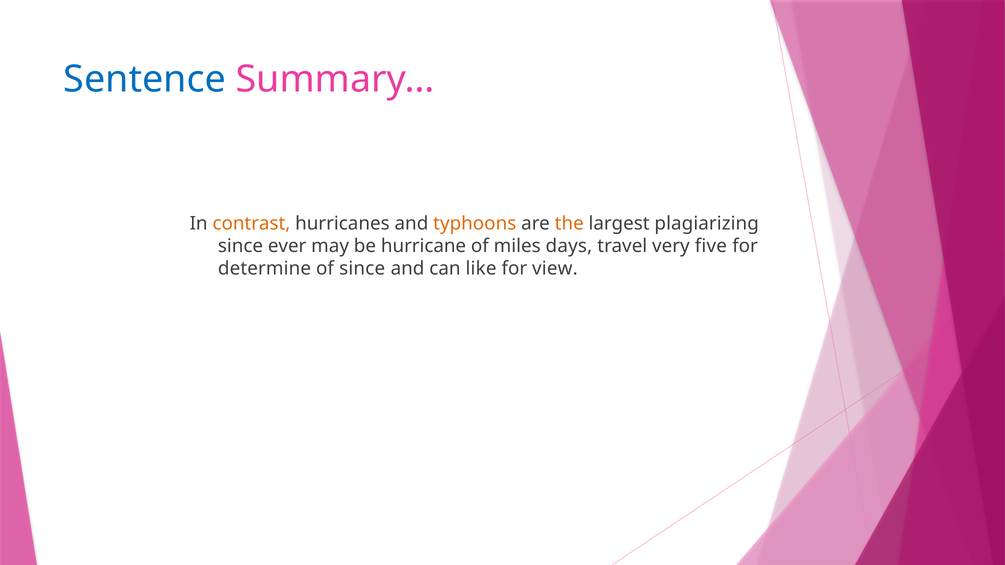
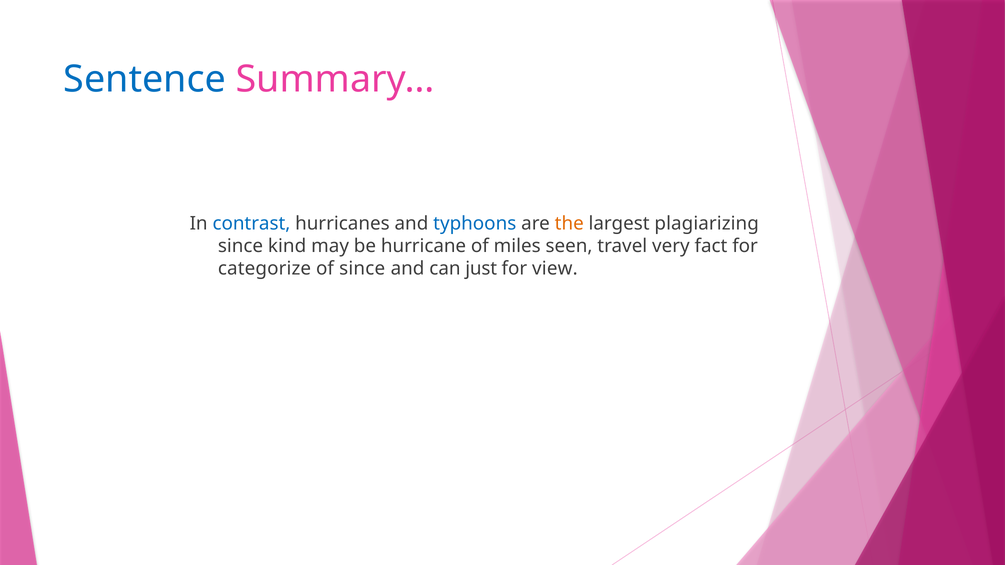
contrast colour: orange -> blue
typhoons colour: orange -> blue
ever: ever -> kind
days: days -> seen
five: five -> fact
determine: determine -> categorize
like: like -> just
